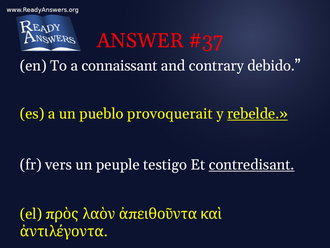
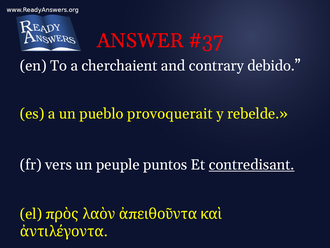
connaissant: connaissant -> cherchaient
rebelde underline: present -> none
testigo: testigo -> puntos
